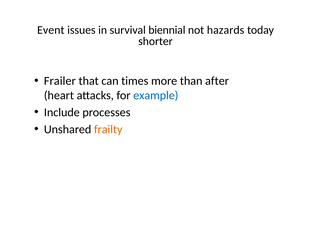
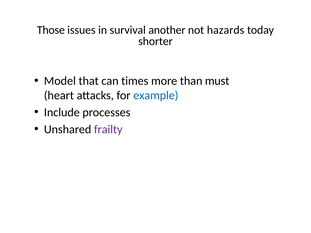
Event: Event -> Those
biennial: biennial -> another
Frailer: Frailer -> Model
after: after -> must
frailty colour: orange -> purple
